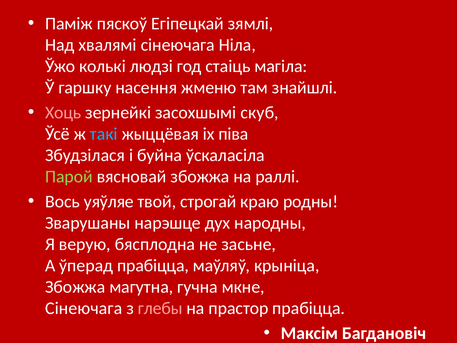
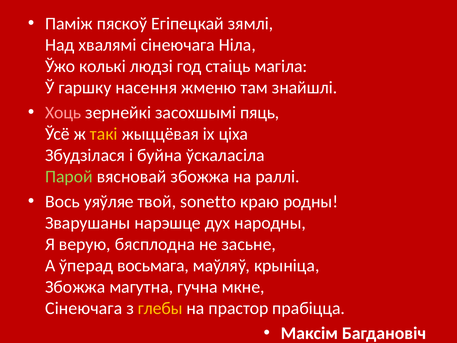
скуб: скуб -> пяць
такі colour: light blue -> yellow
піва: піва -> ціха
строгай: строгай -> sonetto
ўперад прабіцца: прабіцца -> восьмага
глебы colour: pink -> yellow
